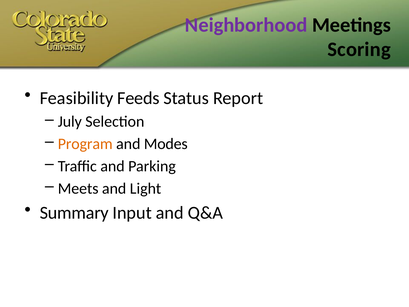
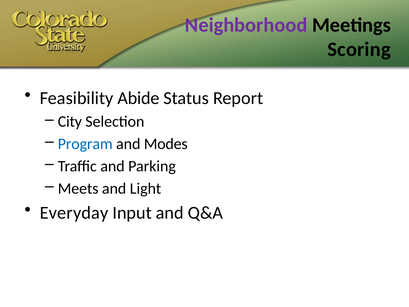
Feeds: Feeds -> Abide
July: July -> City
Program colour: orange -> blue
Summary: Summary -> Everyday
